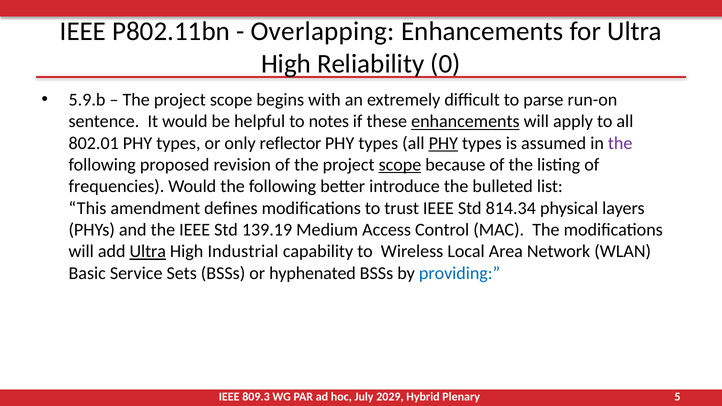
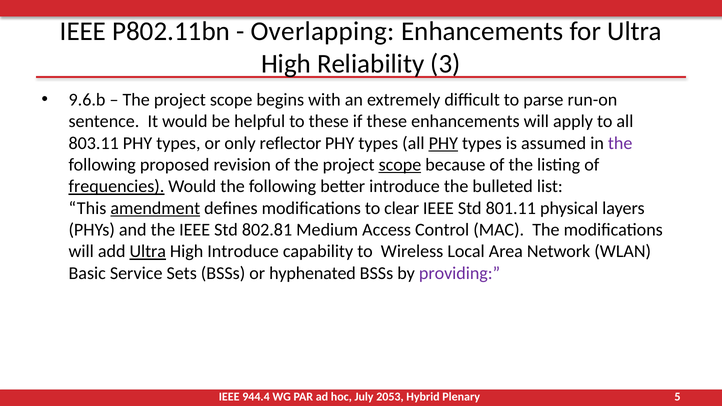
0: 0 -> 3
5.9.b: 5.9.b -> 9.6.b
to notes: notes -> these
enhancements at (465, 122) underline: present -> none
802.01: 802.01 -> 803.11
frequencies underline: none -> present
amendment underline: none -> present
trust: trust -> clear
814.34: 814.34 -> 801.11
139.19: 139.19 -> 802.81
High Industrial: Industrial -> Introduce
providing colour: blue -> purple
809.3: 809.3 -> 944.4
2029: 2029 -> 2053
